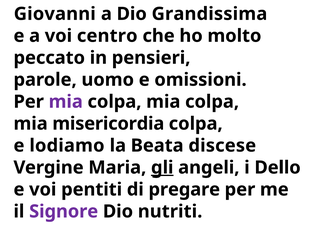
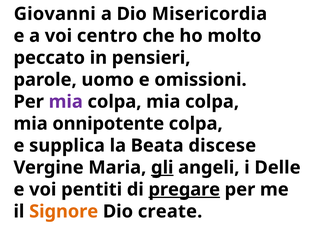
Grandissima: Grandissima -> Misericordia
misericordia: misericordia -> onnipotente
lodiamo: lodiamo -> supplica
Dello: Dello -> Delle
pregare underline: none -> present
Signore colour: purple -> orange
nutriti: nutriti -> create
